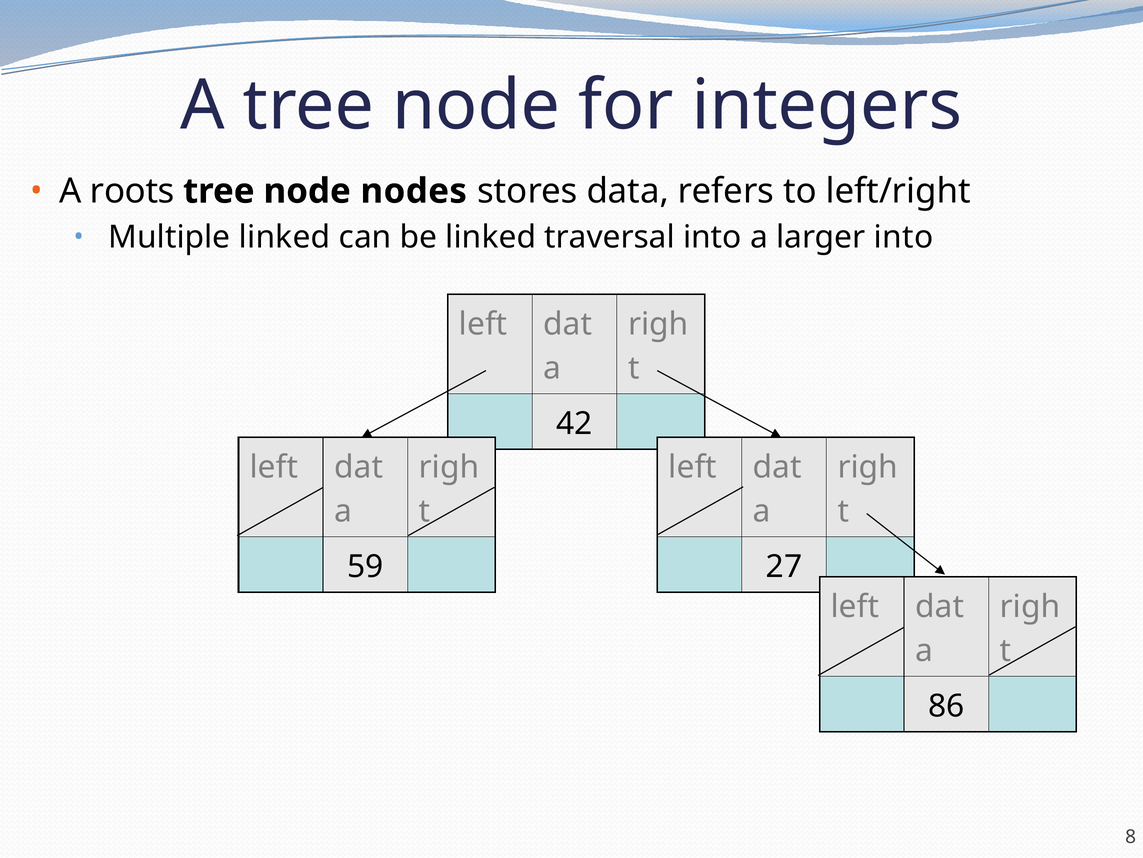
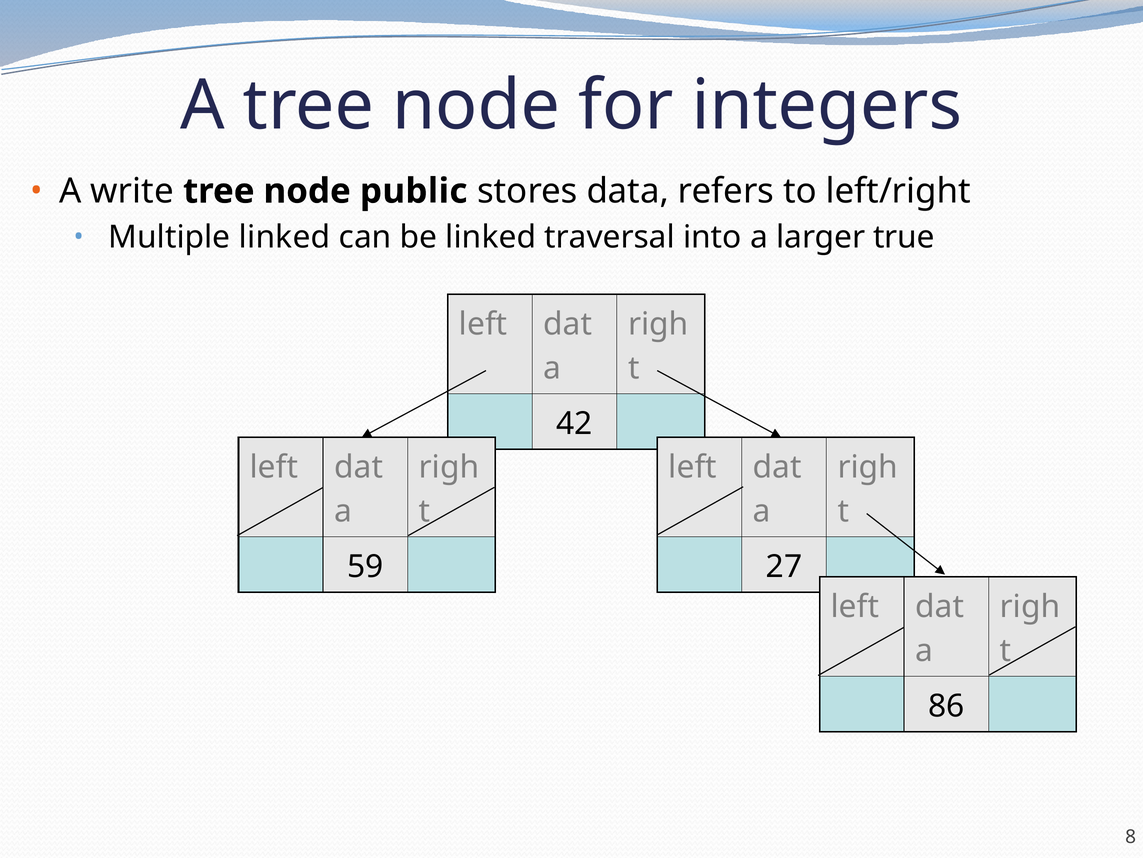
roots: roots -> write
nodes: nodes -> public
larger into: into -> true
